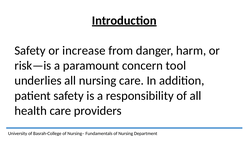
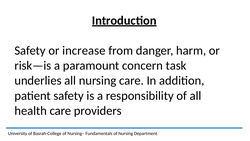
tool: tool -> task
